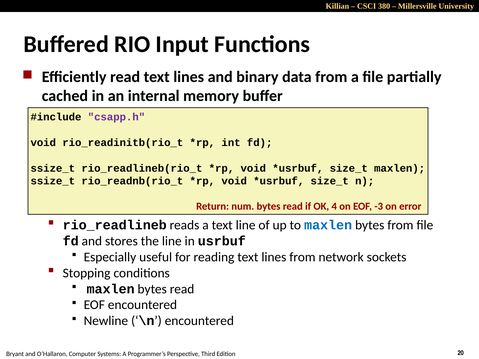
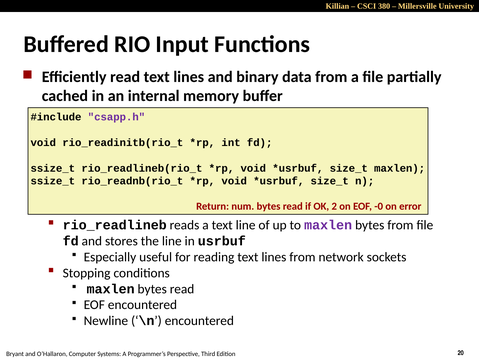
4: 4 -> 2
-3: -3 -> -0
maxlen at (328, 225) colour: blue -> purple
